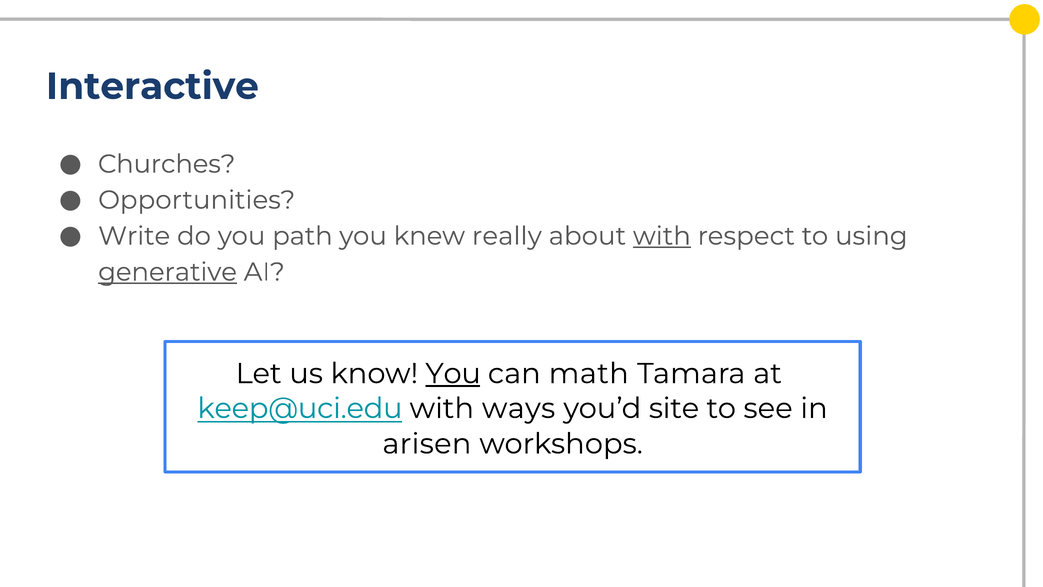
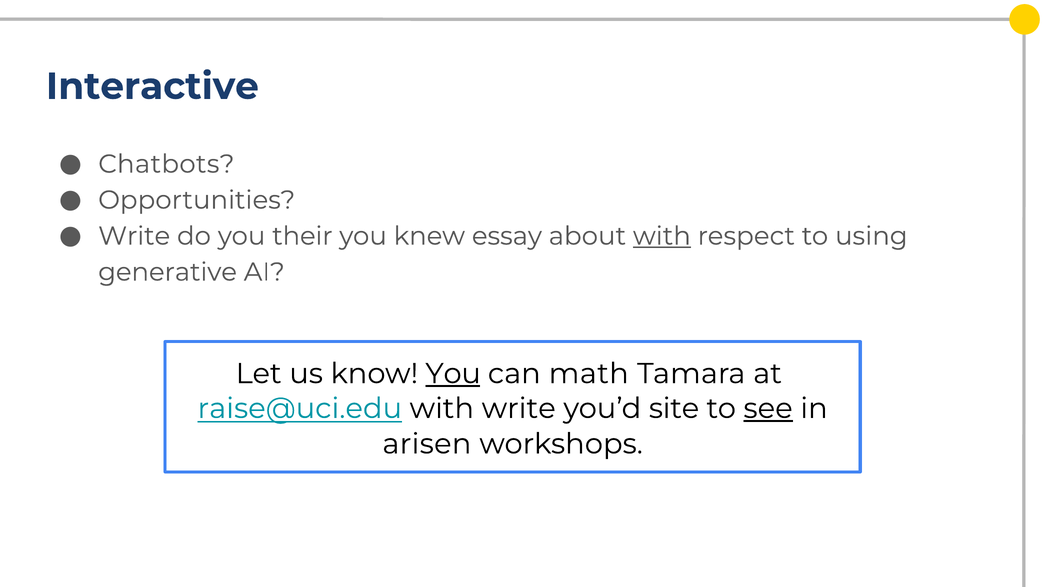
Churches: Churches -> Chatbots
path: path -> their
really: really -> essay
generative underline: present -> none
keep@uci.edu: keep@uci.edu -> raise@uci.edu
with ways: ways -> write
see underline: none -> present
